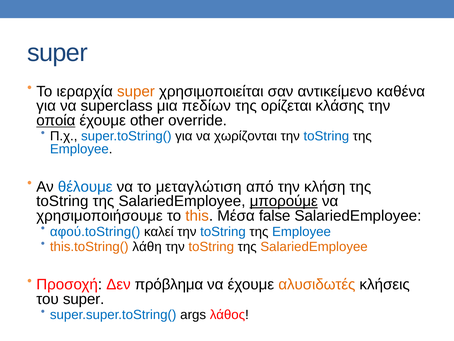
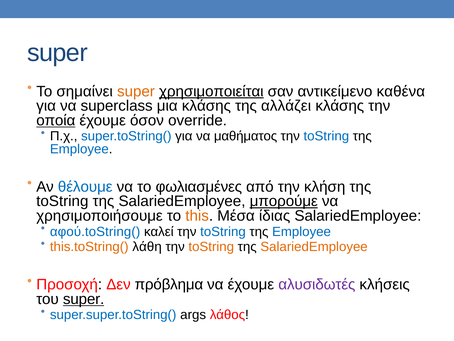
ιεραρχία: ιεραρχία -> σημαίνει
χρησιμοποιείται underline: none -> present
μια πεδίων: πεδίων -> κλάσης
ορίζεται: ορίζεται -> αλλάζει
other: other -> όσον
χωρίζονται: χωρίζονται -> μαθήματος
μεταγλώτιση: μεταγλώτιση -> φωλιασμένες
false: false -> ίδιας
αλυσιδωτές colour: orange -> purple
super at (84, 299) underline: none -> present
